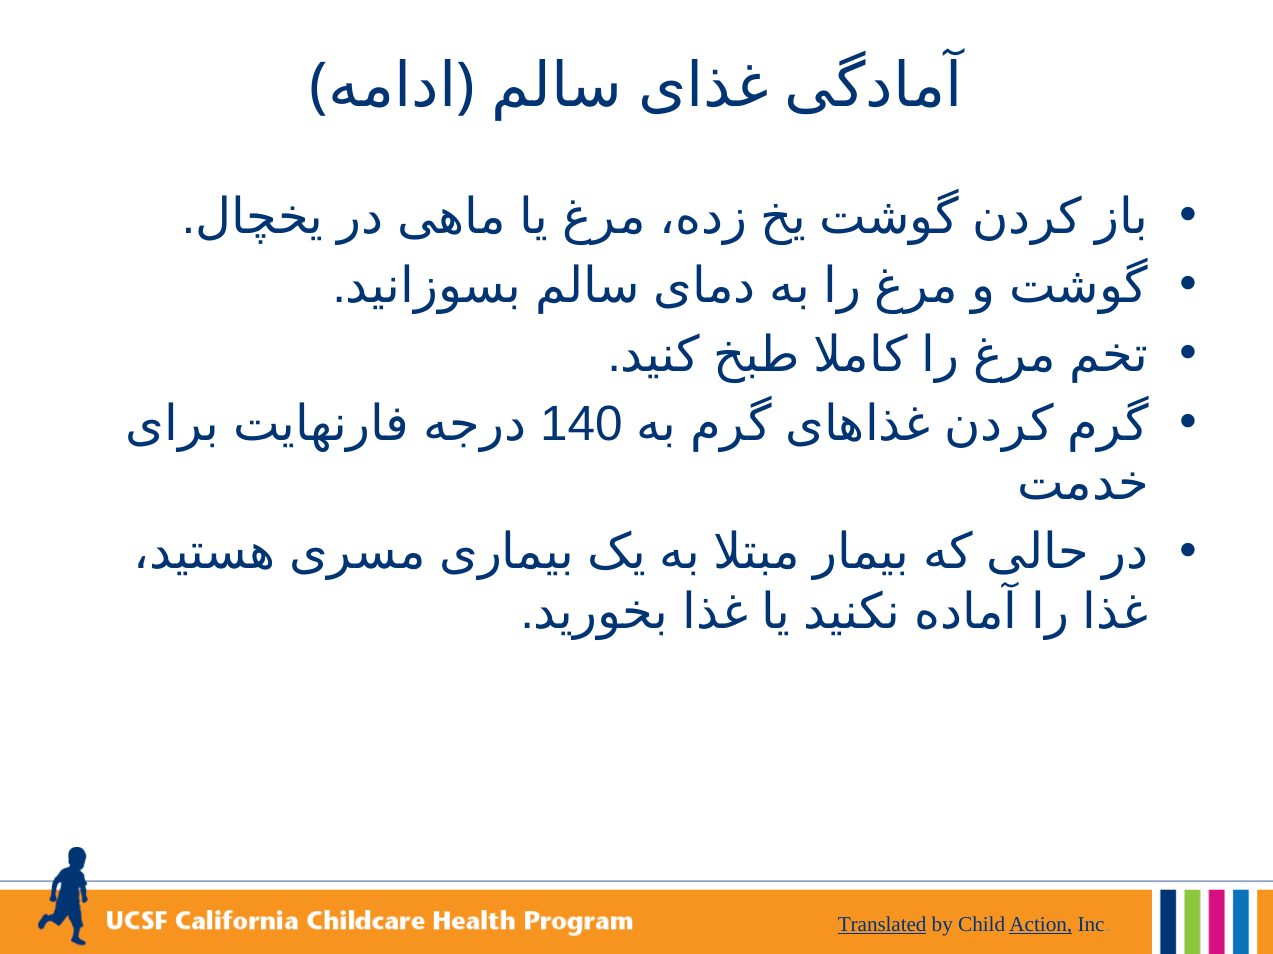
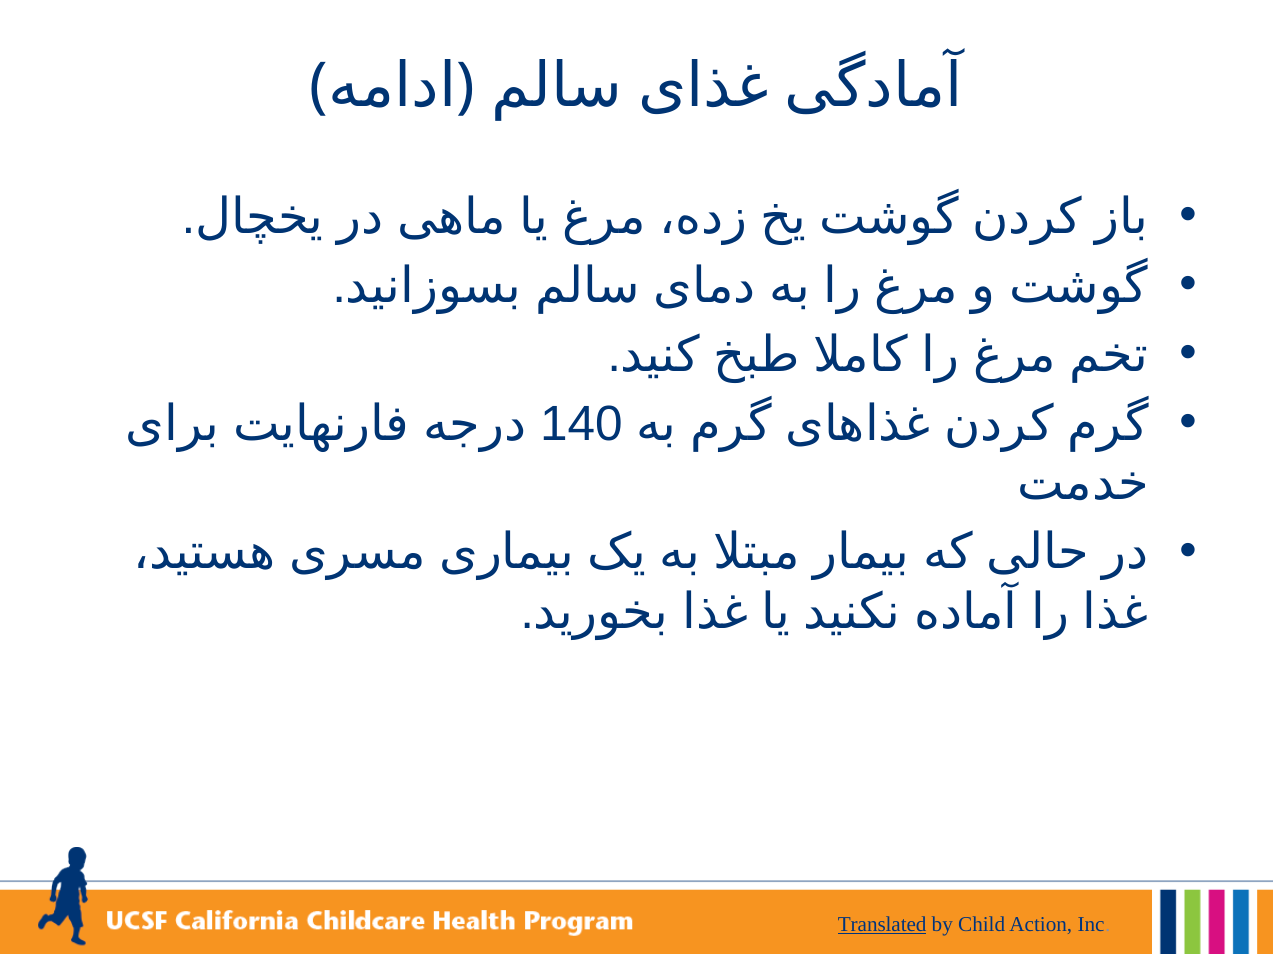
Action underline: present -> none
